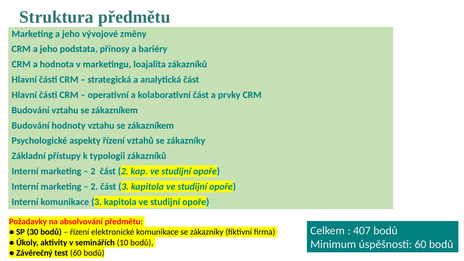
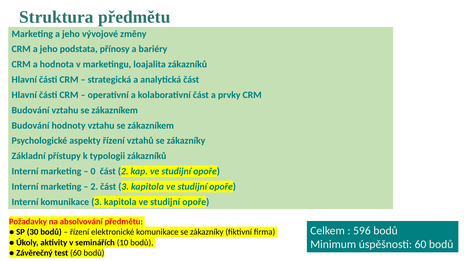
2 at (93, 171): 2 -> 0
407: 407 -> 596
